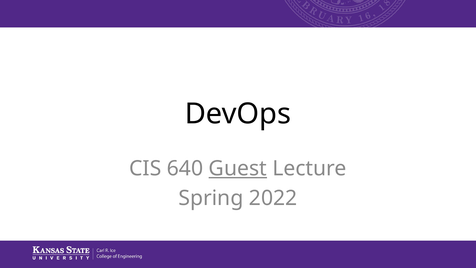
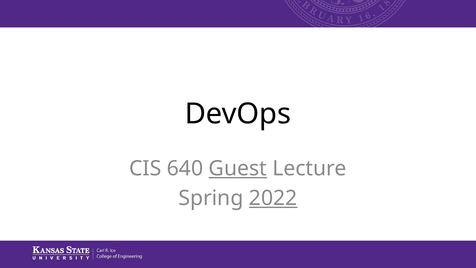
2022 underline: none -> present
